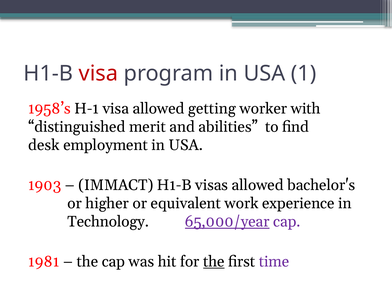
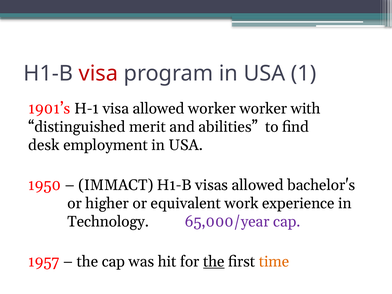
1958’s: 1958’s -> 1901’s
allowed getting: getting -> worker
1903: 1903 -> 1950
65,000/year underline: present -> none
1981: 1981 -> 1957
time colour: purple -> orange
